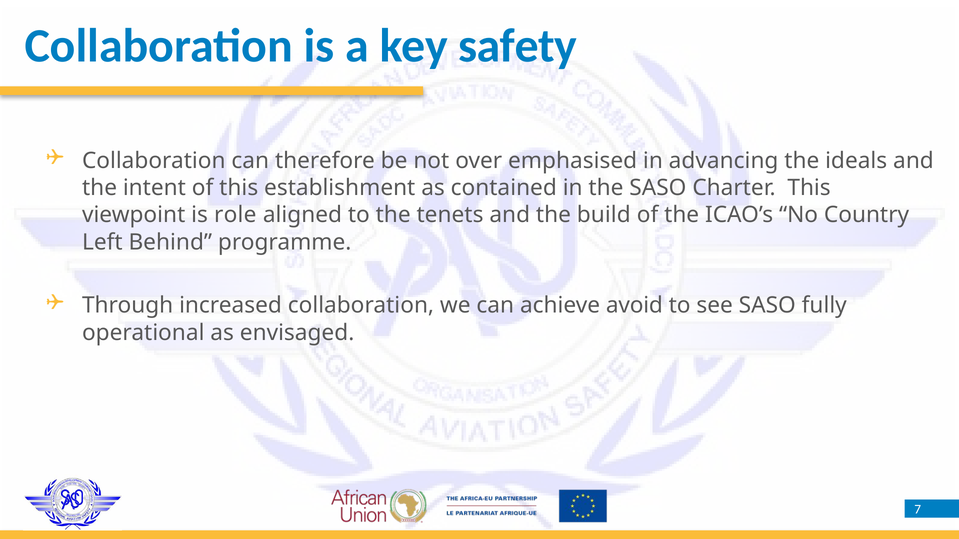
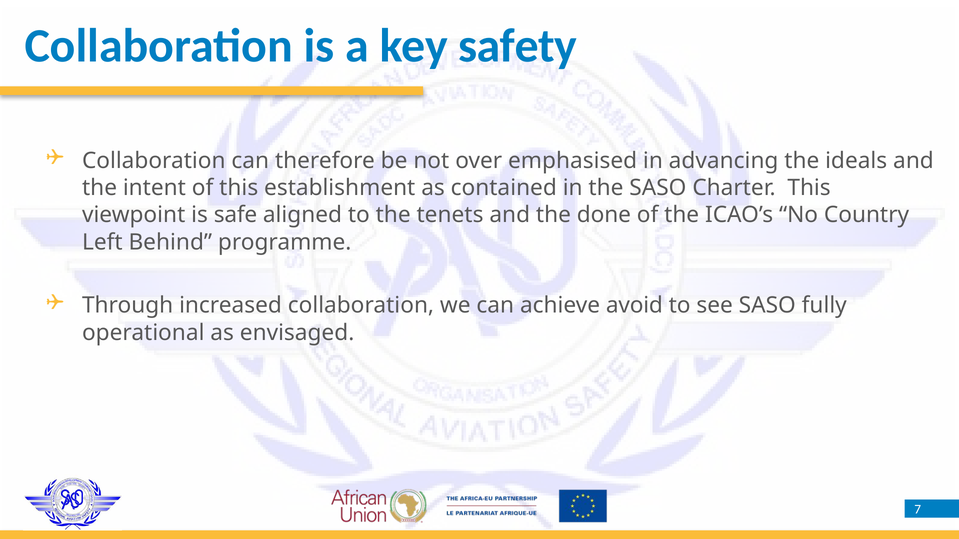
role: role -> safe
build: build -> done
